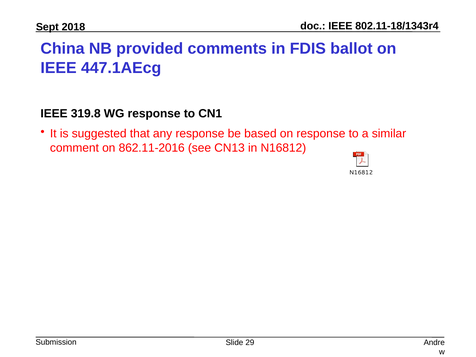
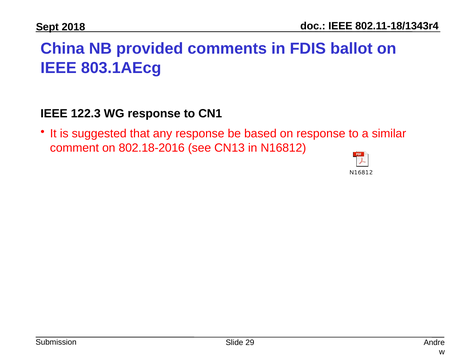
447.1AEcg: 447.1AEcg -> 803.1AEcg
319.8: 319.8 -> 122.3
862.11-2016: 862.11-2016 -> 802.18-2016
